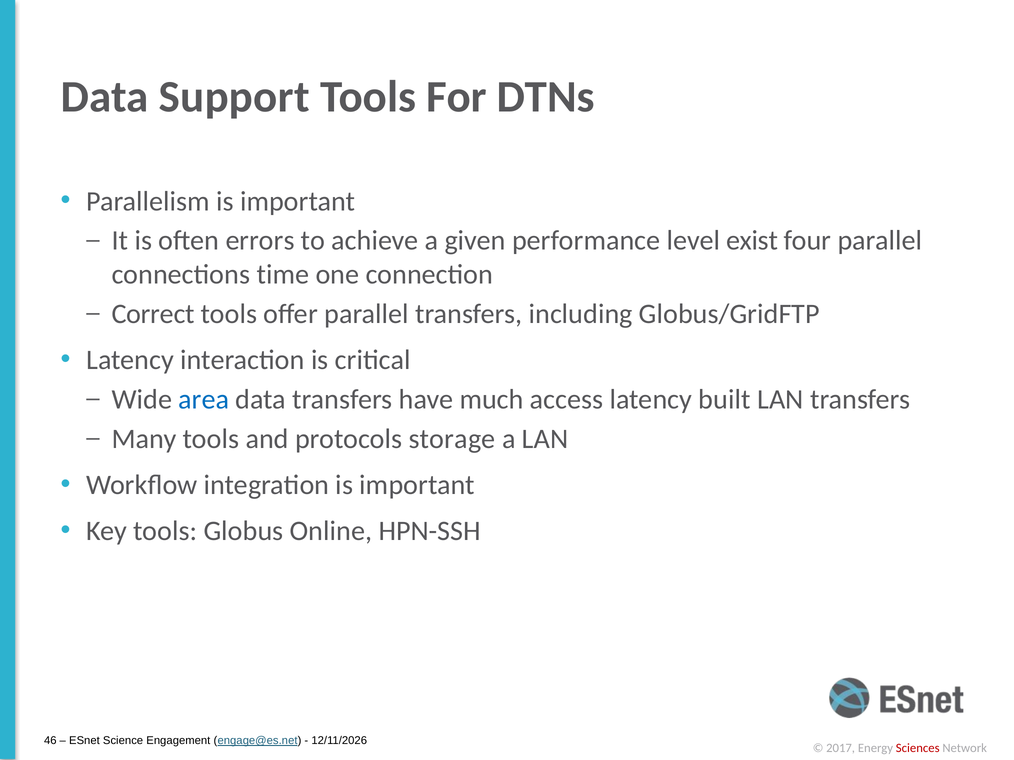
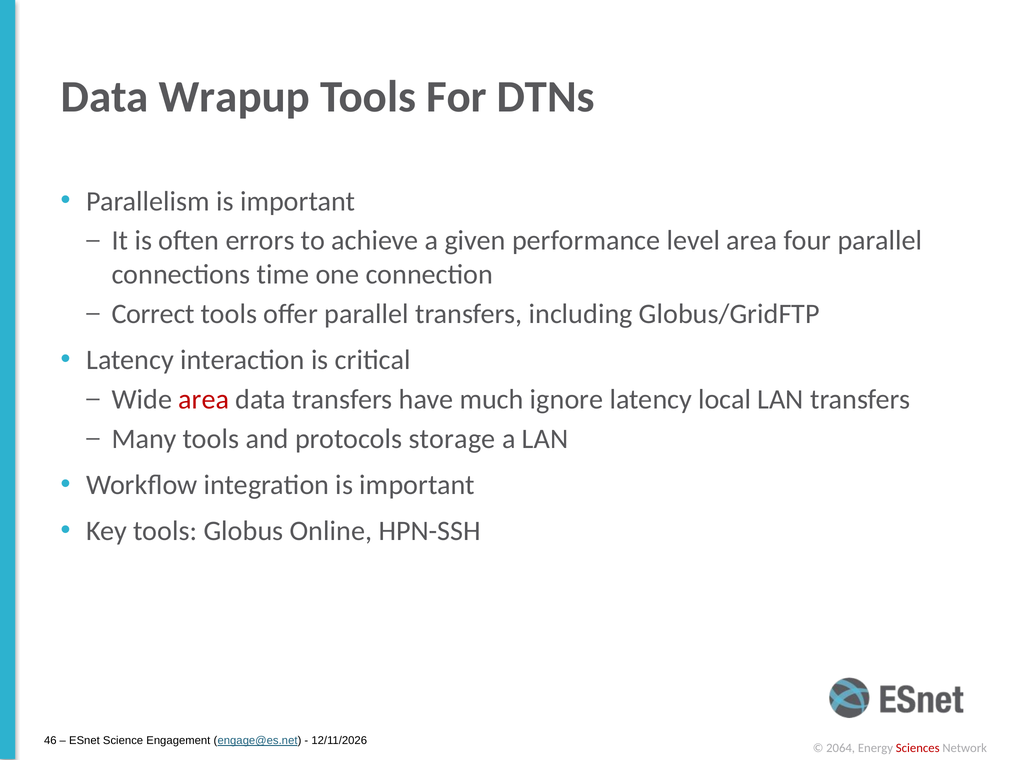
Support: Support -> Wrapup
level exist: exist -> area
area at (204, 400) colour: blue -> red
access: access -> ignore
built: built -> local
2017: 2017 -> 2064
